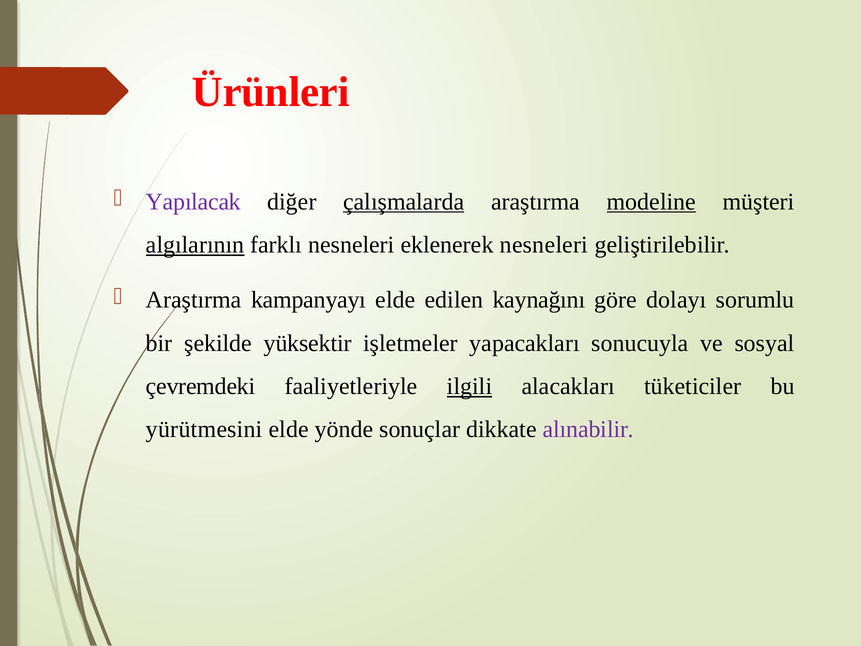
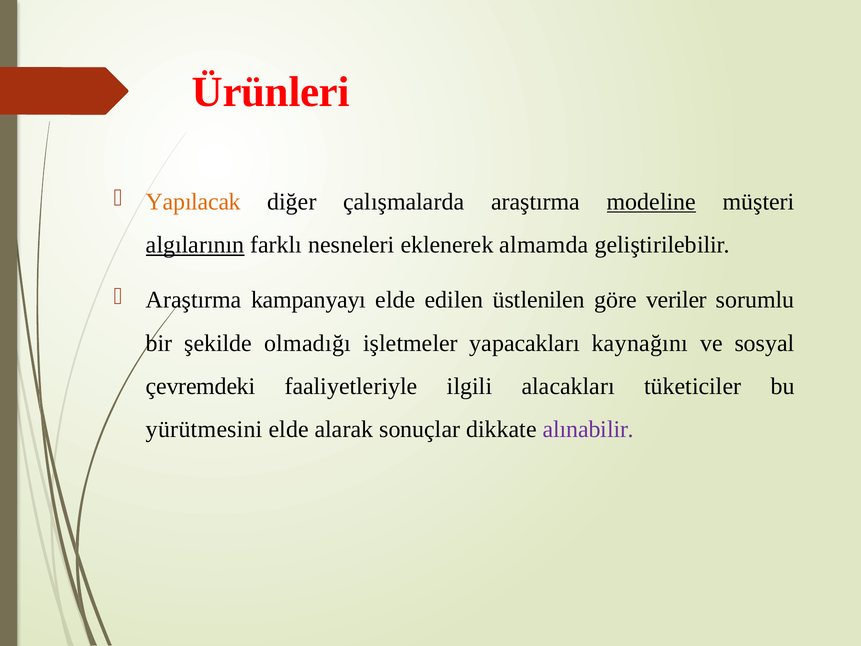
Yapılacak colour: purple -> orange
çalışmalarda underline: present -> none
eklenerek nesneleri: nesneleri -> almamda
kaynağını: kaynağını -> üstlenilen
dolayı: dolayı -> veriler
yüksektir: yüksektir -> olmadığı
sonucuyla: sonucuyla -> kaynağını
ilgili underline: present -> none
yönde: yönde -> alarak
